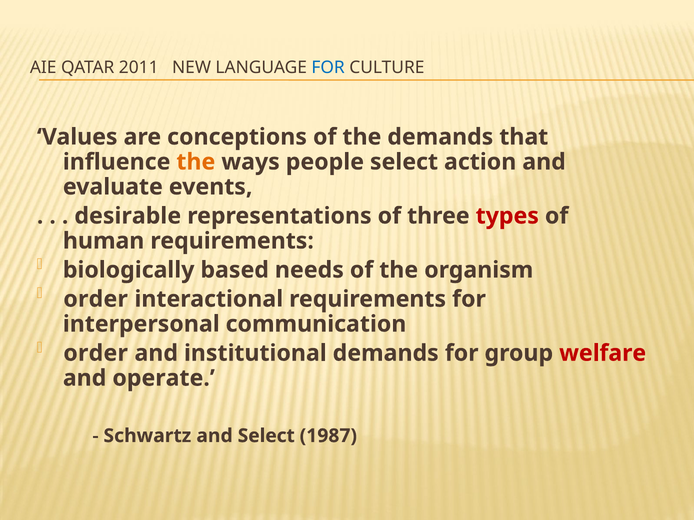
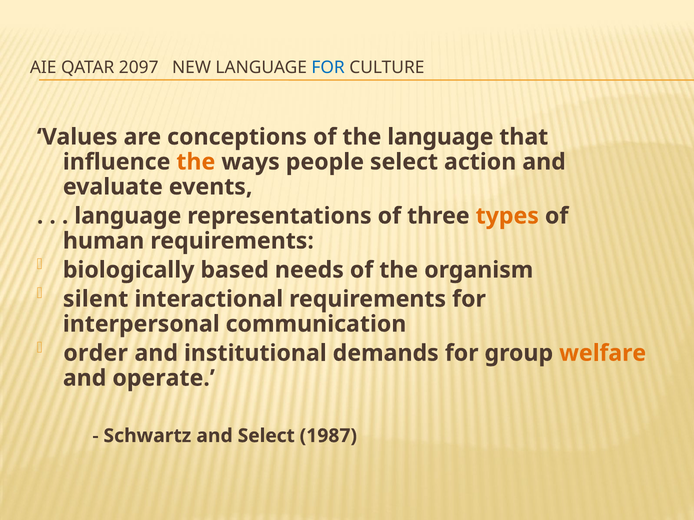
2011: 2011 -> 2097
the demands: demands -> language
desirable at (128, 216): desirable -> language
types colour: red -> orange
order at (96, 299): order -> silent
welfare colour: red -> orange
